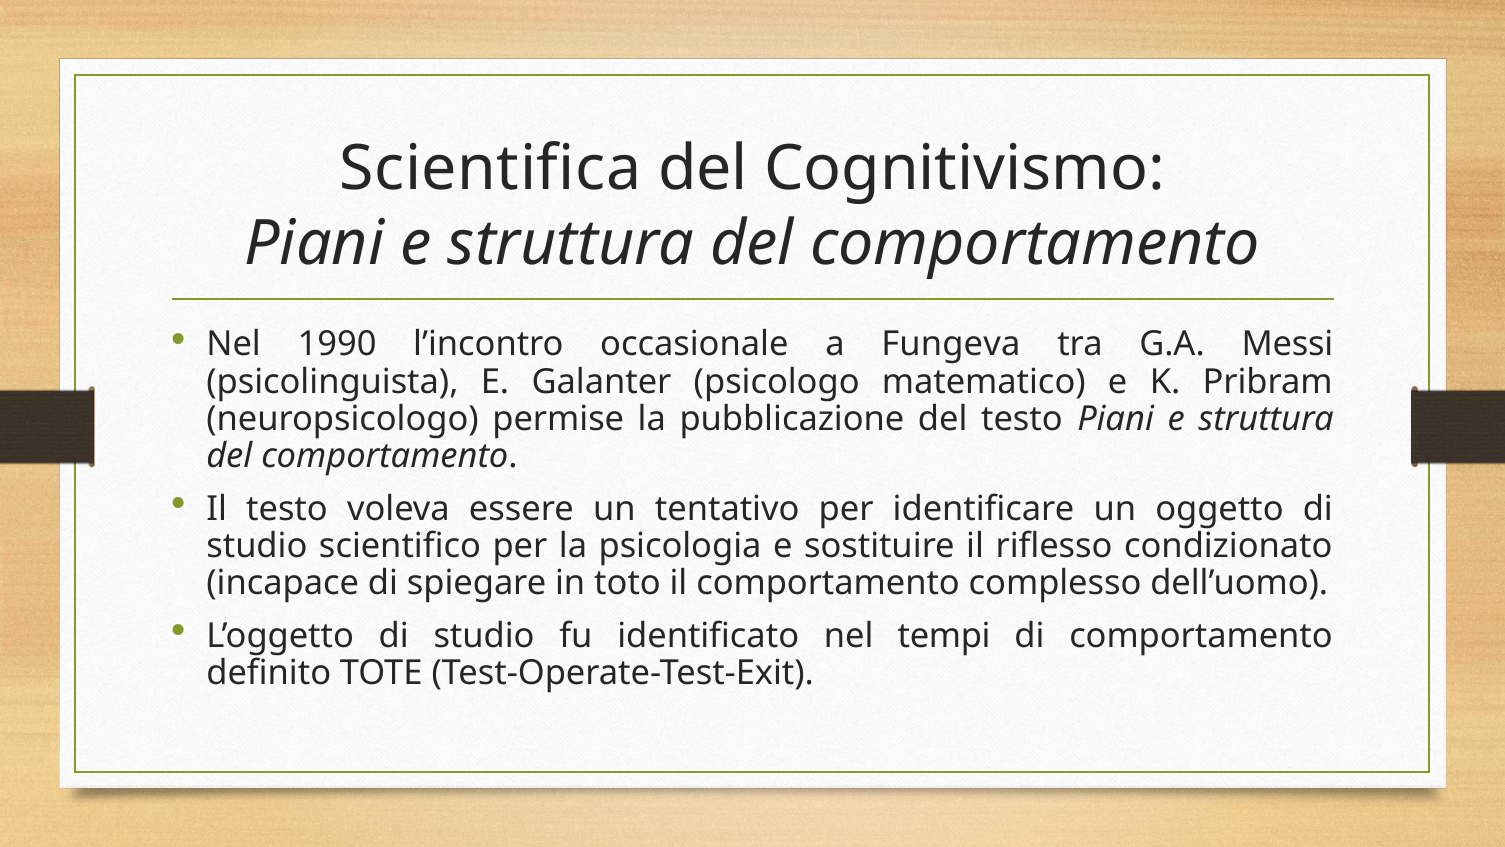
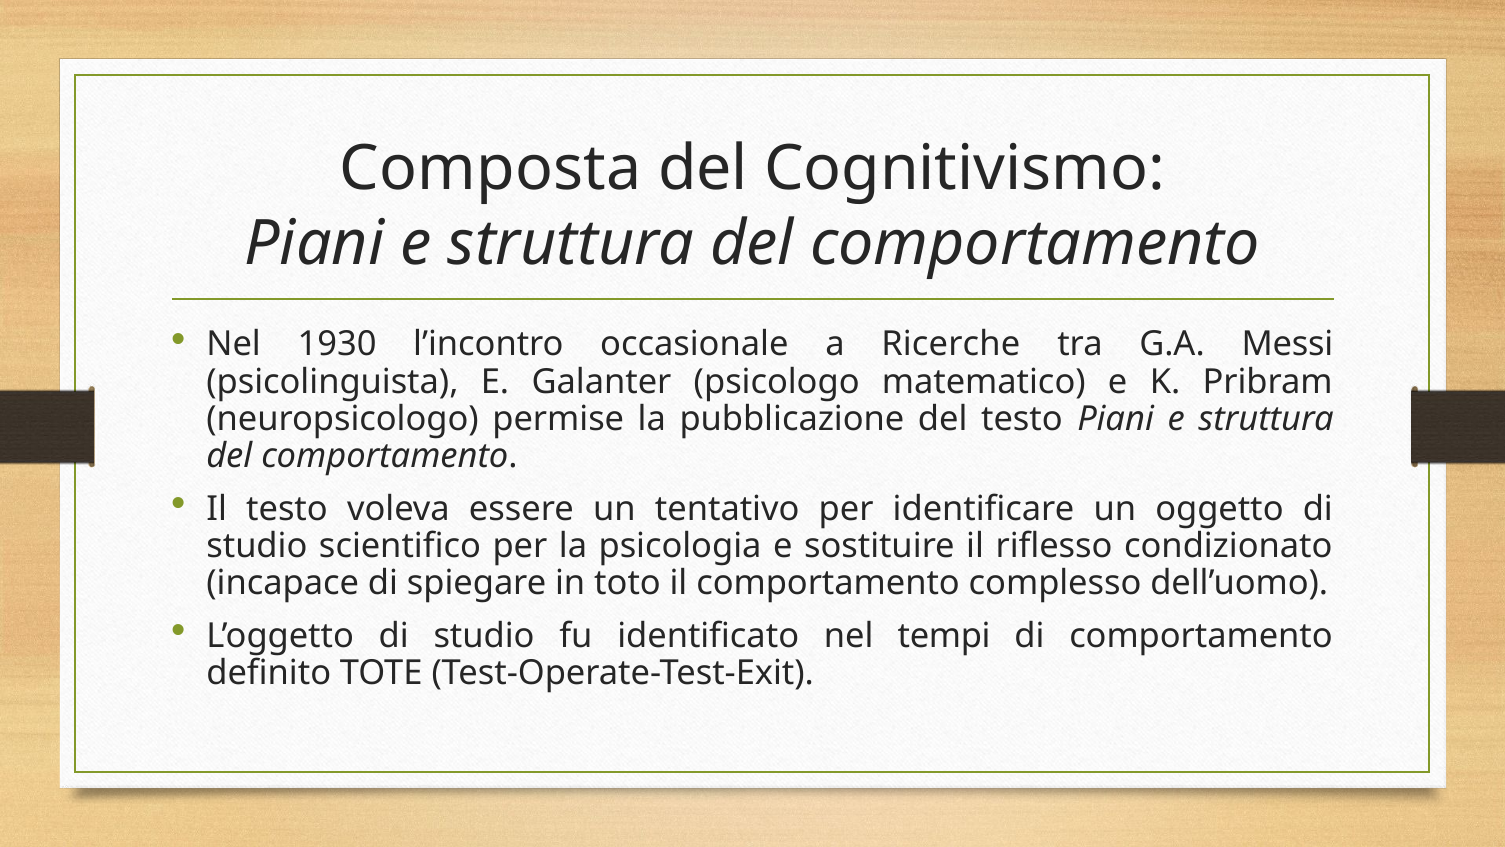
Scientifica: Scientifica -> Composta
1990: 1990 -> 1930
Fungeva: Fungeva -> Ricerche
